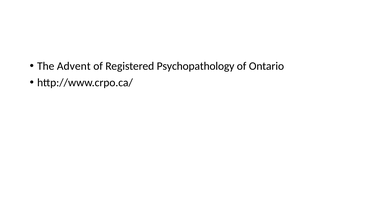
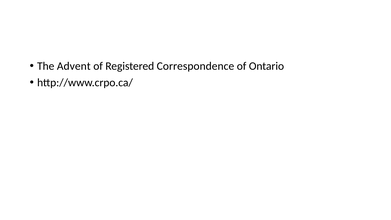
Psychopathology: Psychopathology -> Correspondence
